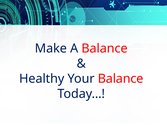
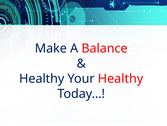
Your Balance: Balance -> Healthy
